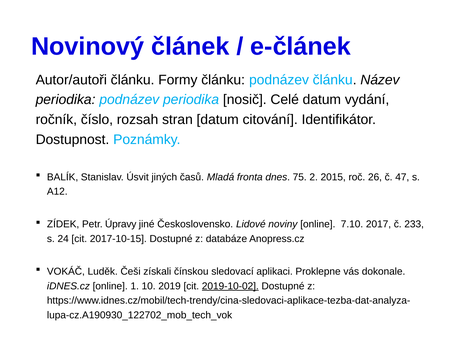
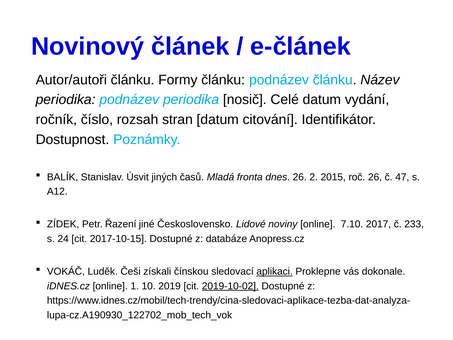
dnes 75: 75 -> 26
Úpravy: Úpravy -> Řazení
aplikaci underline: none -> present
